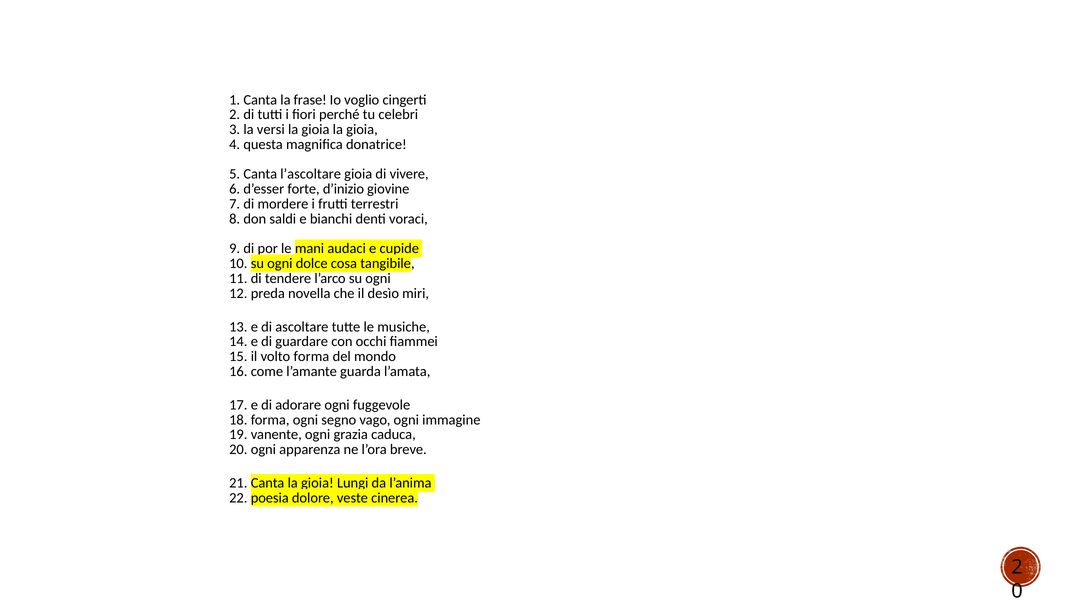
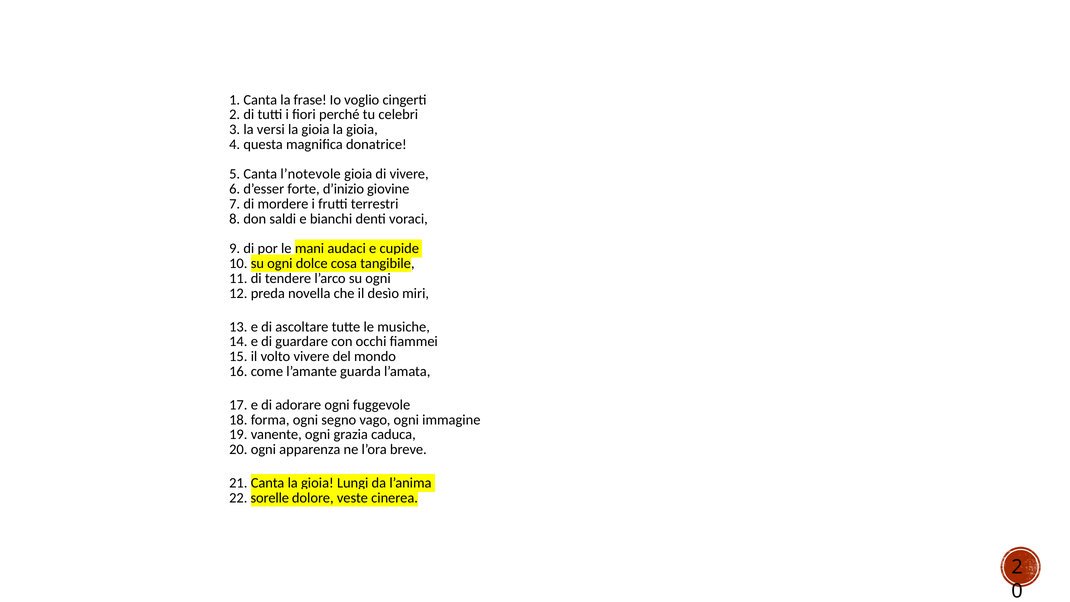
l’ascoltare: l’ascoltare -> l’notevole
volto forma: forma -> vivere
poesia: poesia -> sorelle
